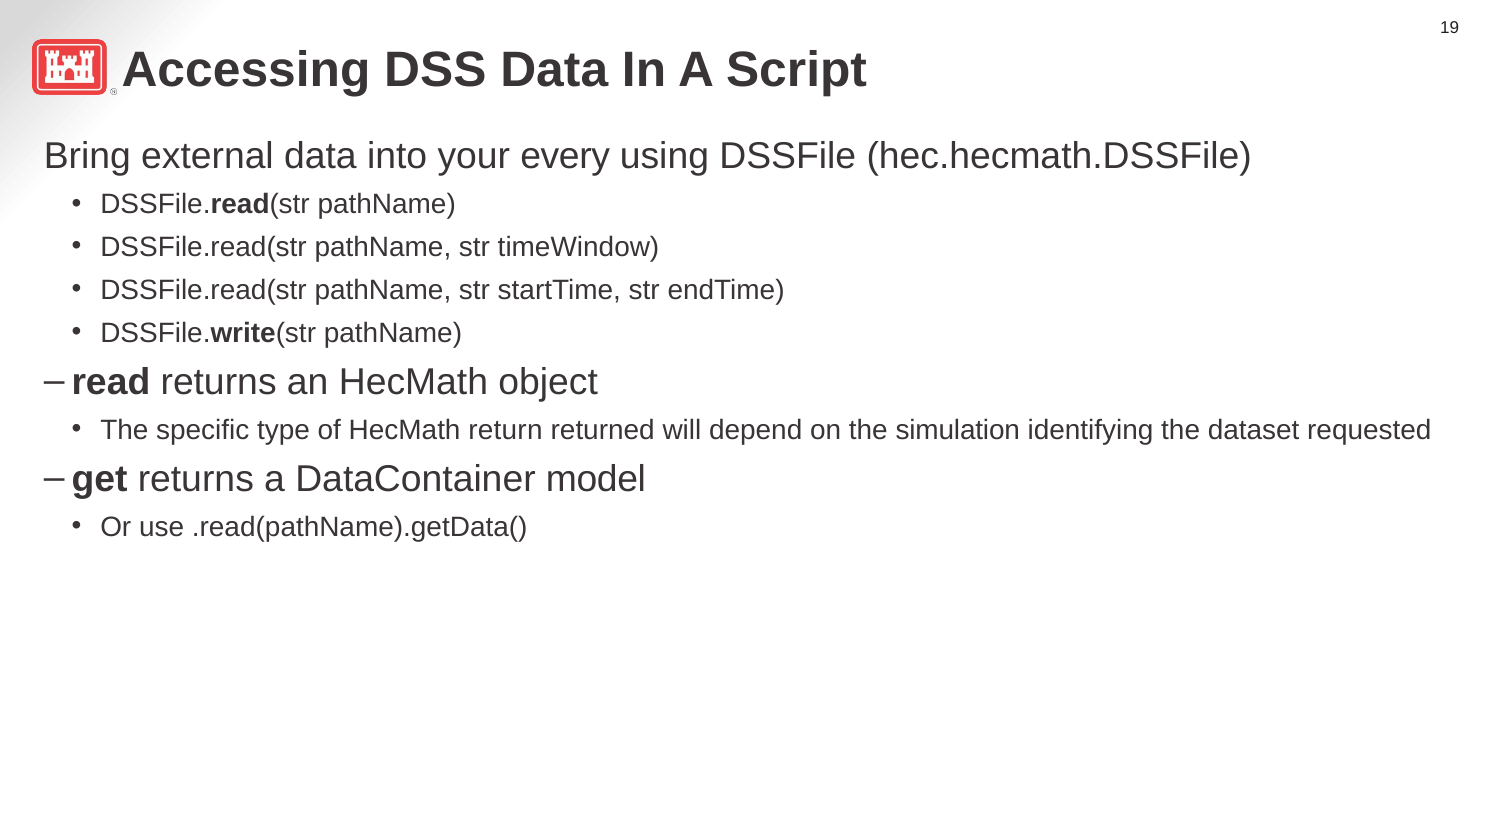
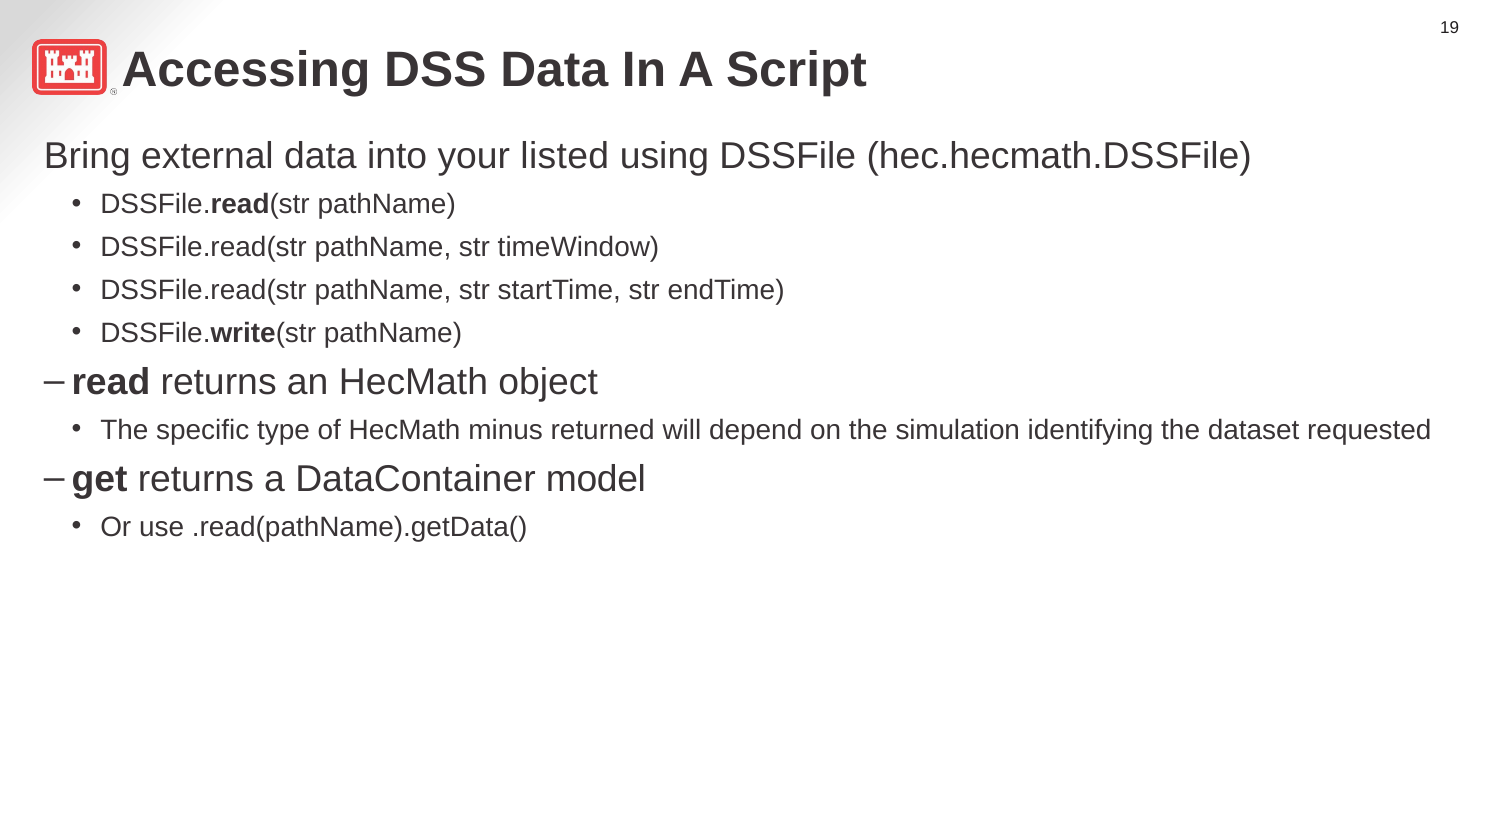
every: every -> listed
return: return -> minus
